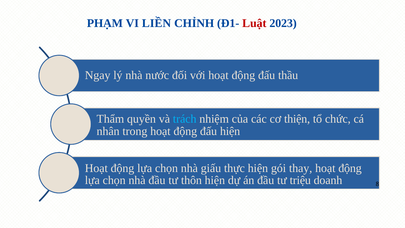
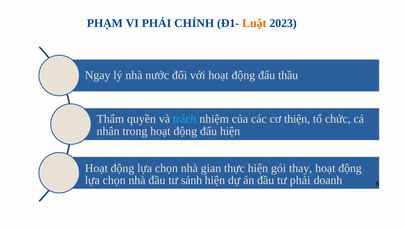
VI LIỀN: LIỀN -> PHẢI
Luật colour: red -> orange
giấu: giấu -> gian
thôn: thôn -> sánh
tư triệu: triệu -> phải
